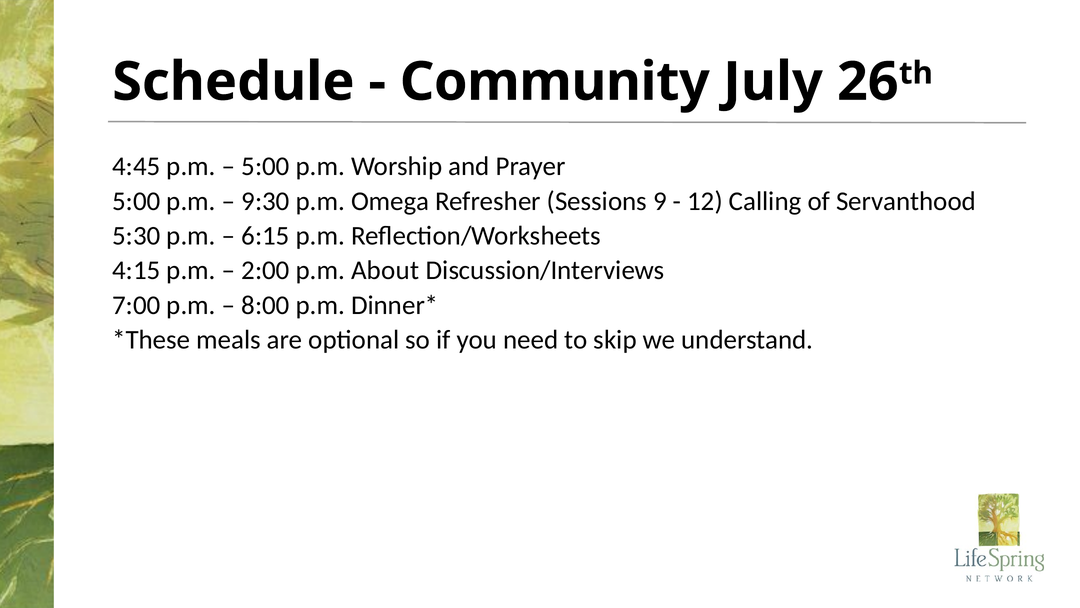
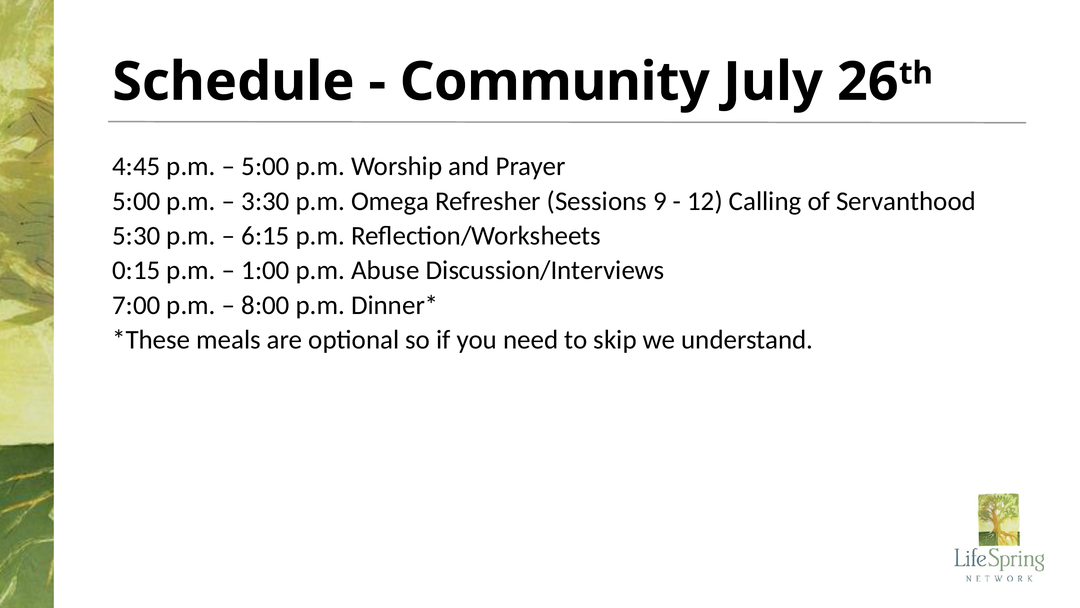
9:30: 9:30 -> 3:30
4:15: 4:15 -> 0:15
2:00: 2:00 -> 1:00
About: About -> Abuse
